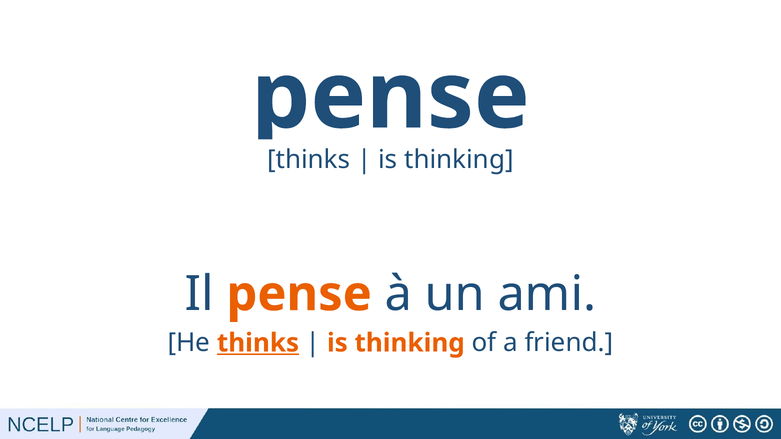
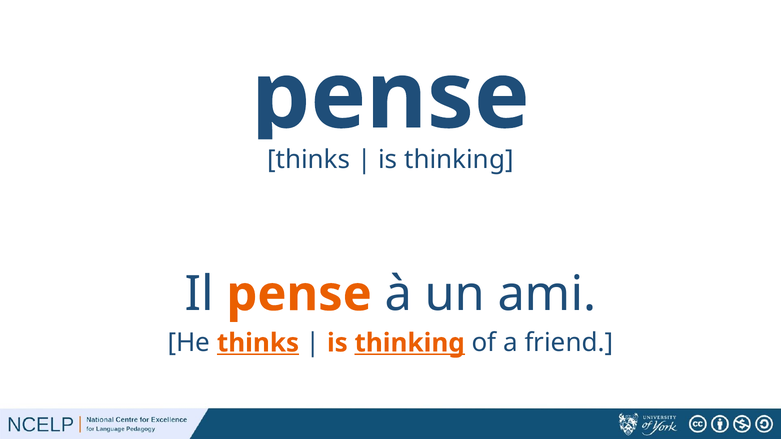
thinking at (410, 343) underline: none -> present
